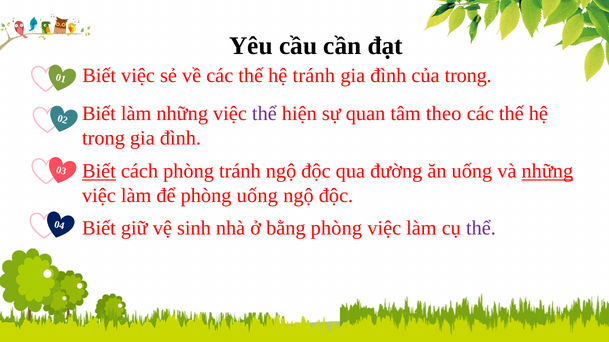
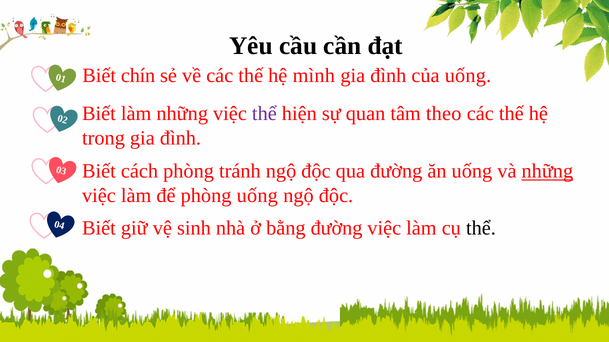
Biết việc: việc -> chín
hệ tránh: tránh -> mình
của trong: trong -> uống
Biết at (99, 171) underline: present -> none
bằng phòng: phòng -> đường
thể at (481, 229) colour: purple -> black
